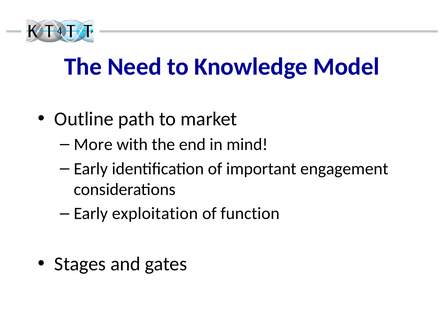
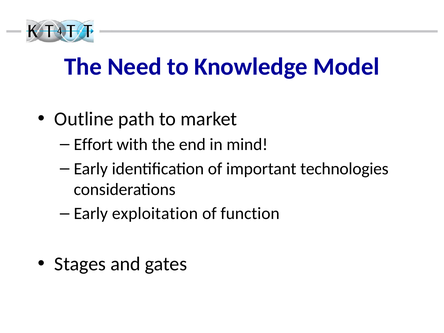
More: More -> Effort
engagement: engagement -> technologies
